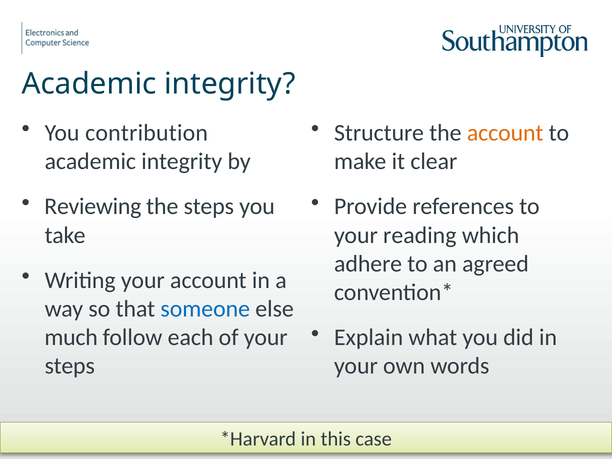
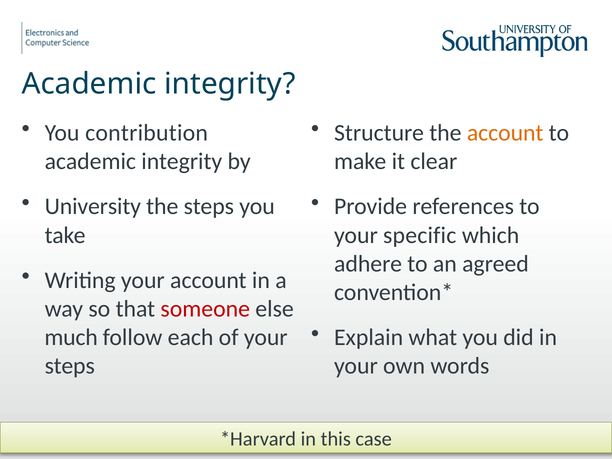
Reviewing: Reviewing -> University
reading: reading -> specific
someone colour: blue -> red
